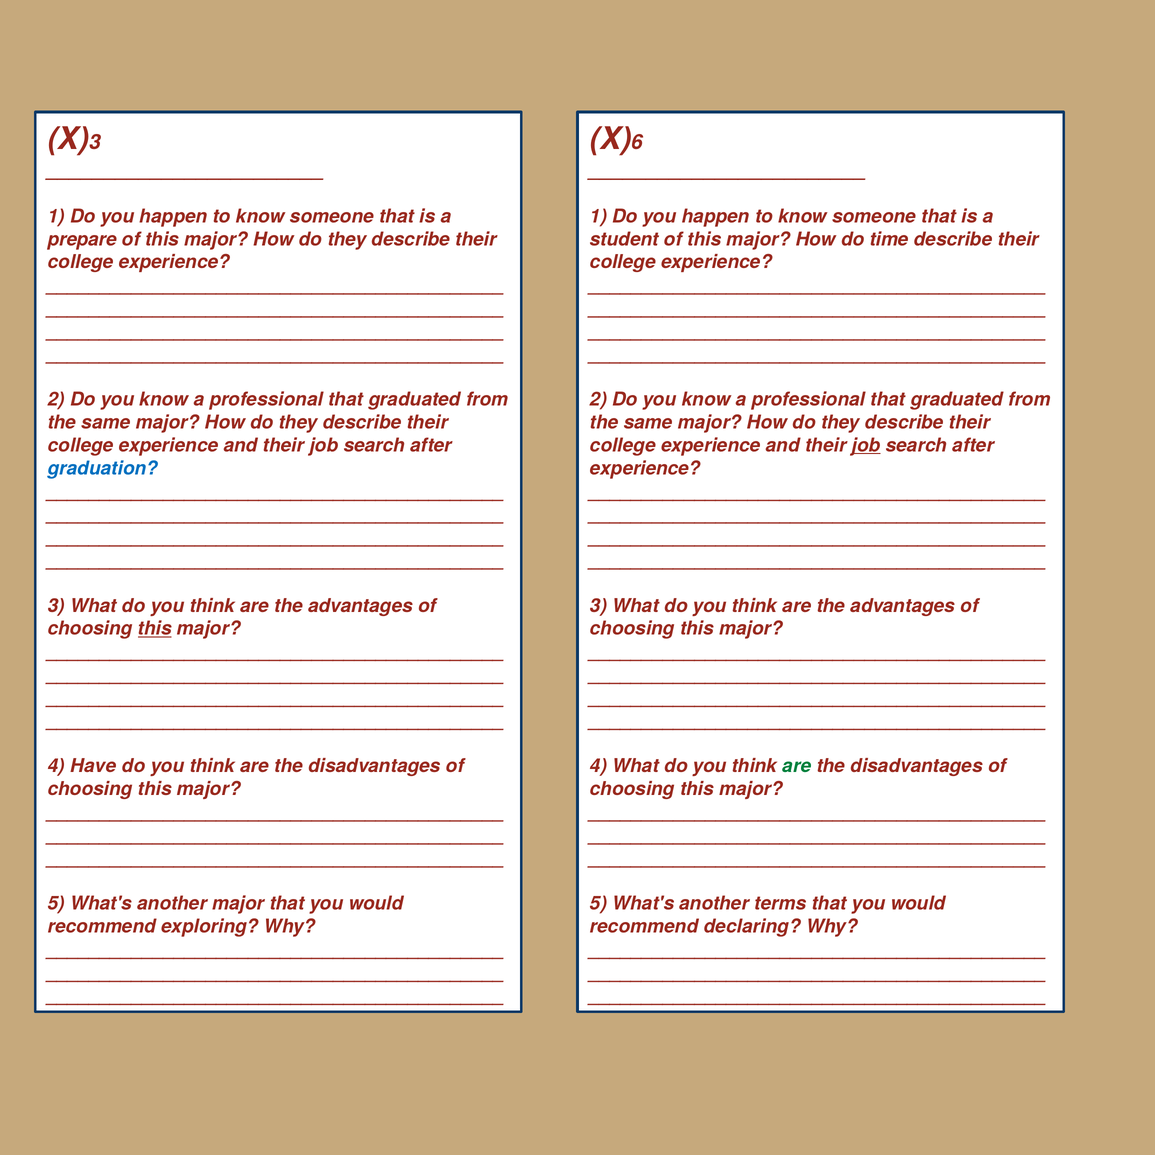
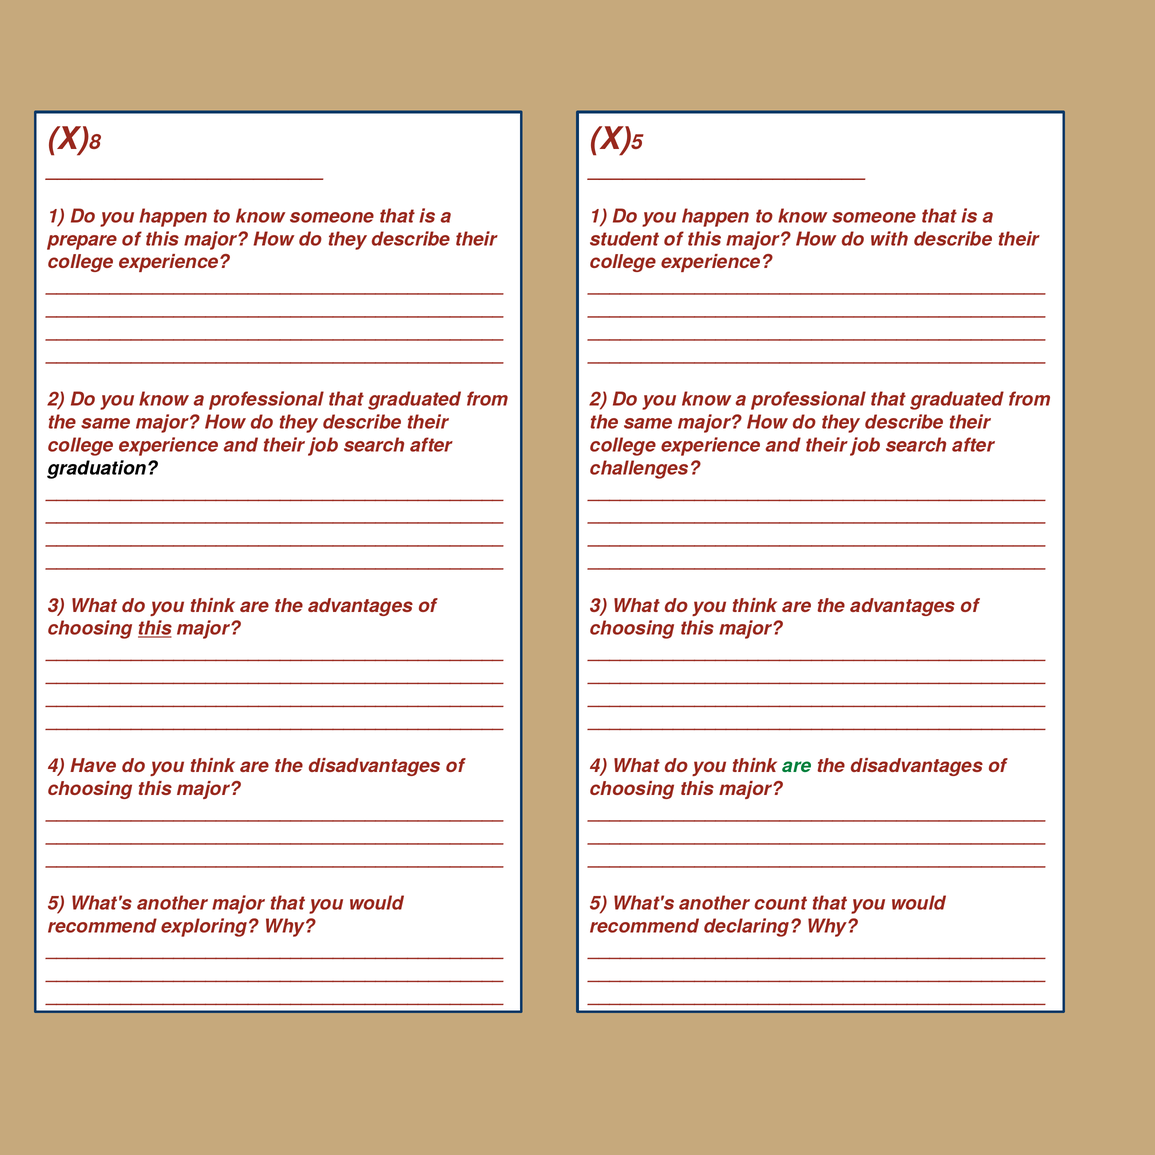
3 at (95, 143): 3 -> 8
6 at (637, 143): 6 -> 5
time: time -> with
job at (866, 445) underline: present -> none
graduation colour: blue -> black
experience at (645, 468): experience -> challenges
terms: terms -> count
